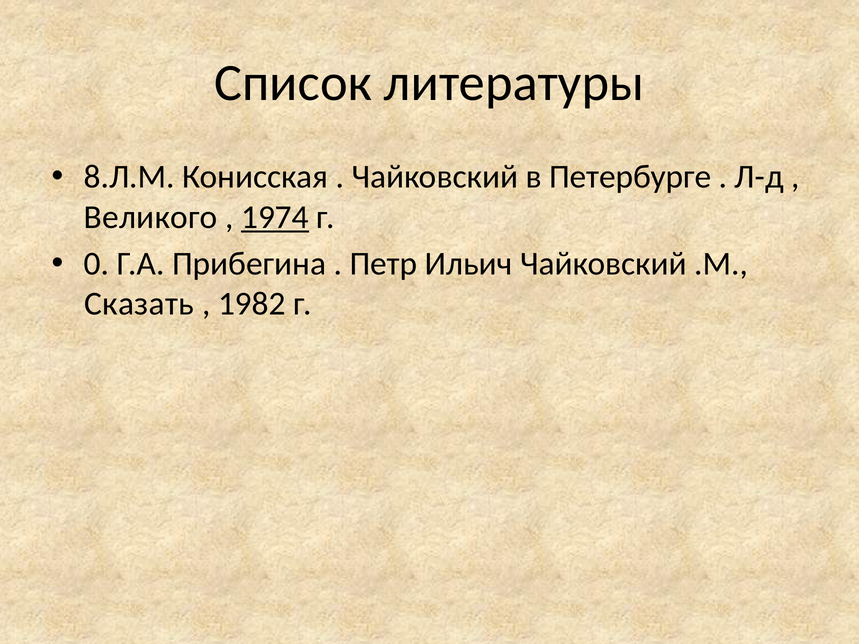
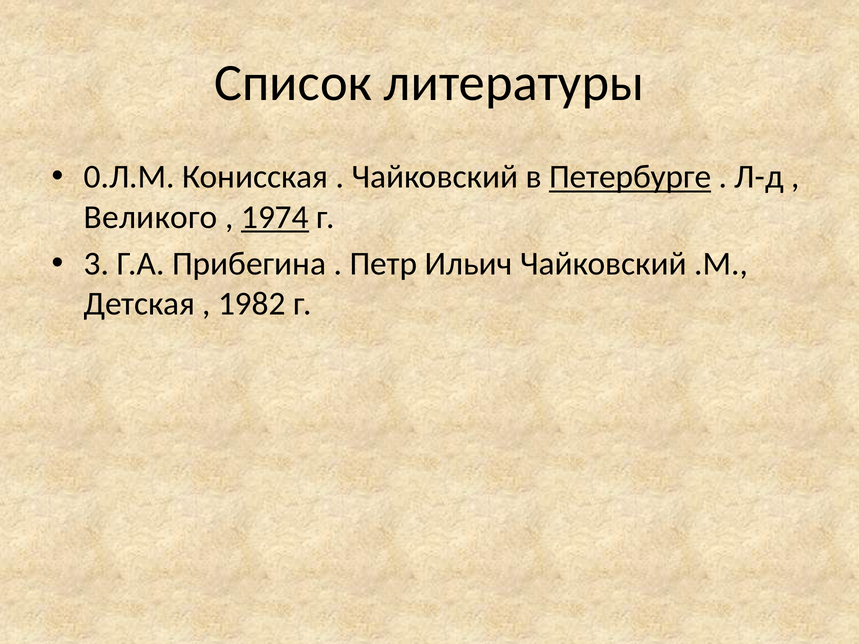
8.Л.М: 8.Л.М -> 0.Л.М
Петербурге underline: none -> present
0: 0 -> 3
Сказать: Сказать -> Детская
